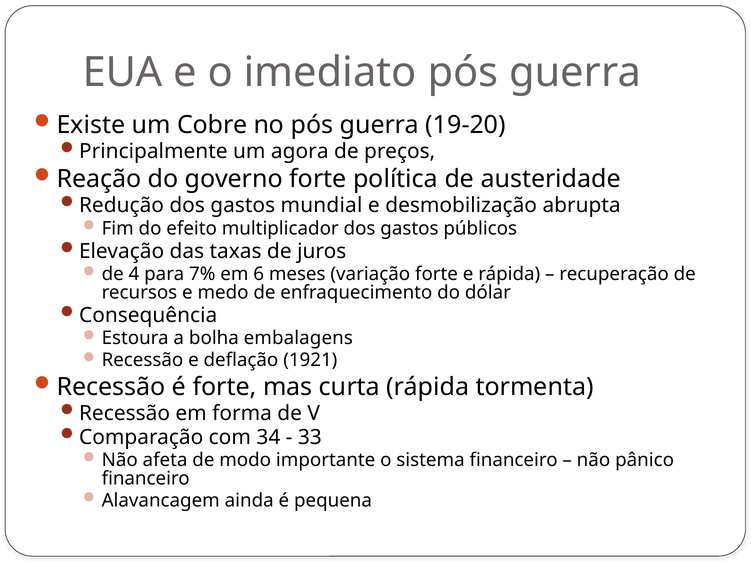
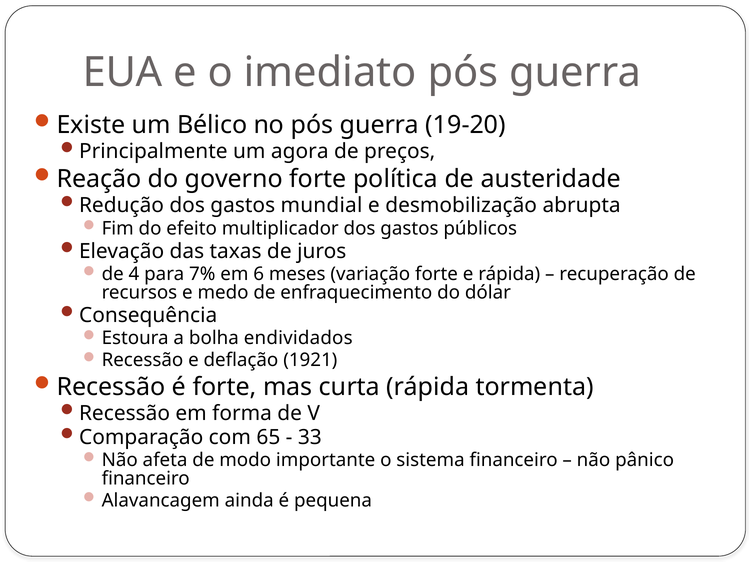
Cobre: Cobre -> Bélico
embalagens: embalagens -> endividados
34: 34 -> 65
